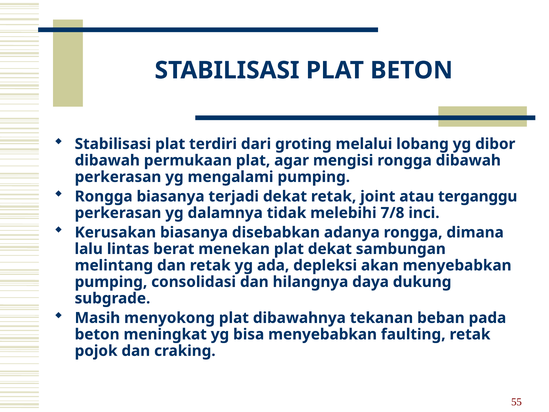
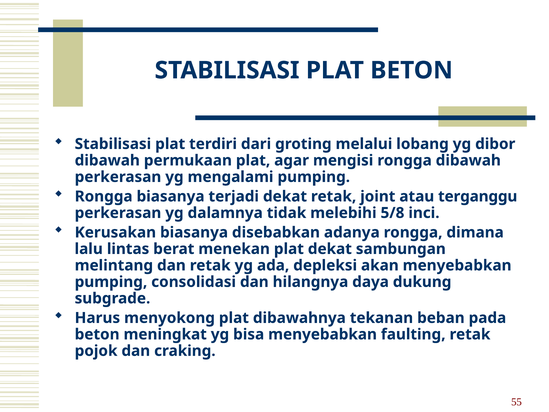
7/8: 7/8 -> 5/8
Masih: Masih -> Harus
